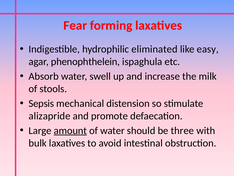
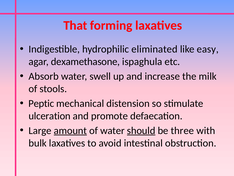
Fear: Fear -> That
phenophthelein: phenophthelein -> dexamethasone
Sepsis: Sepsis -> Peptic
alizapride: alizapride -> ulceration
should underline: none -> present
